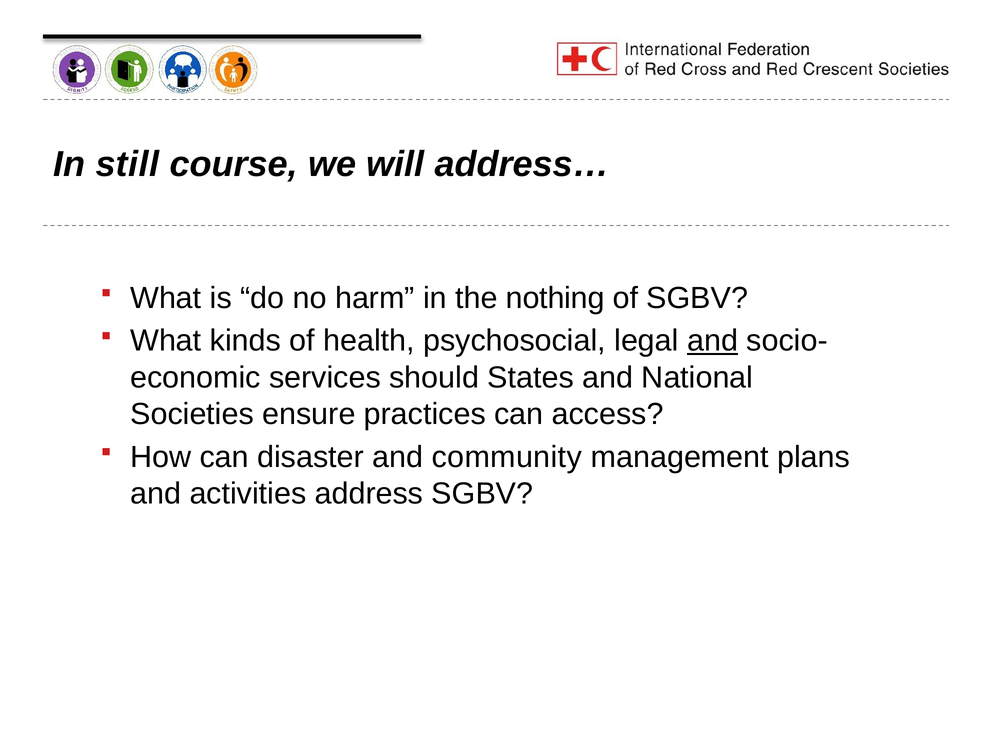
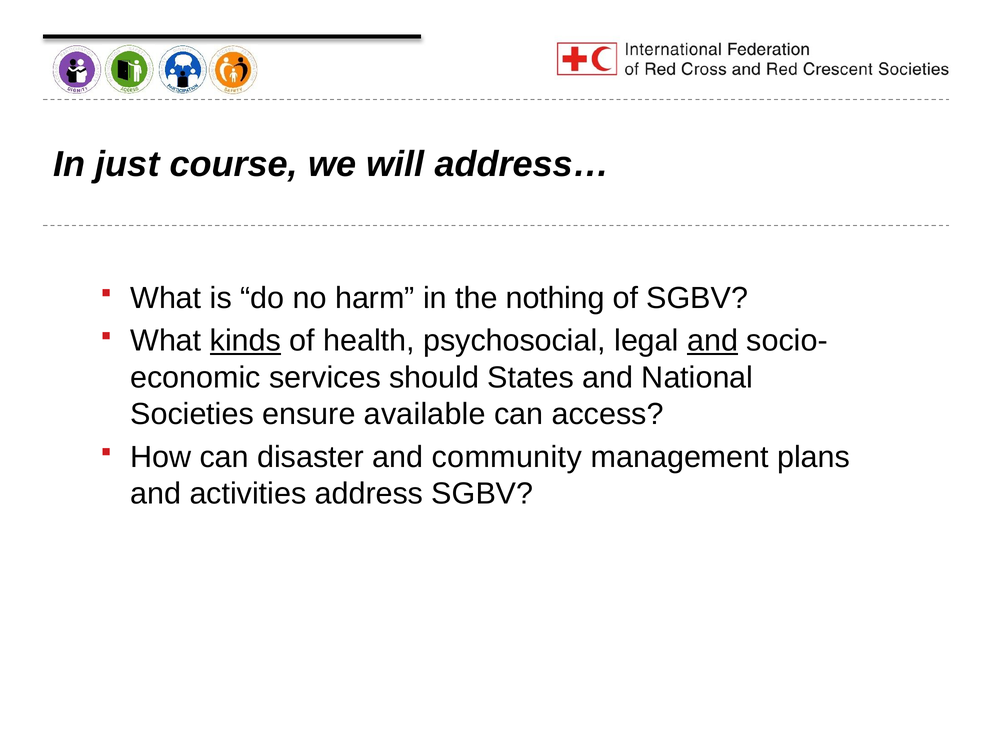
still: still -> just
kinds underline: none -> present
practices: practices -> available
